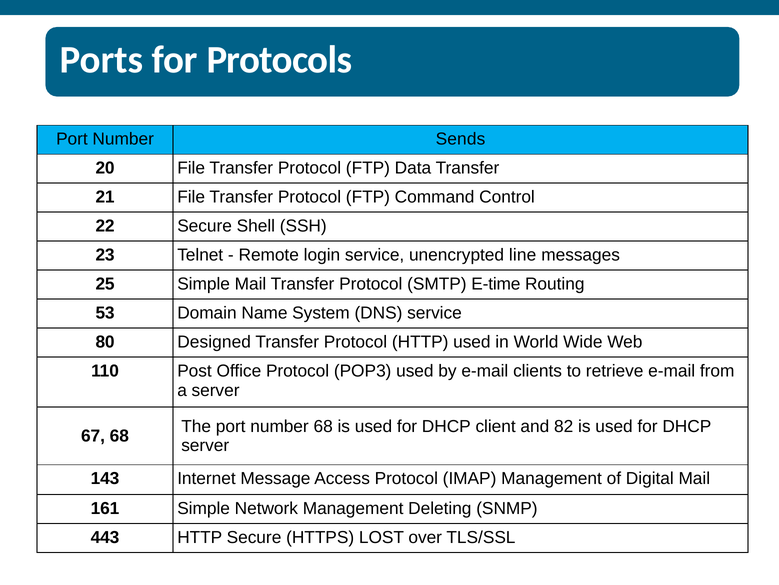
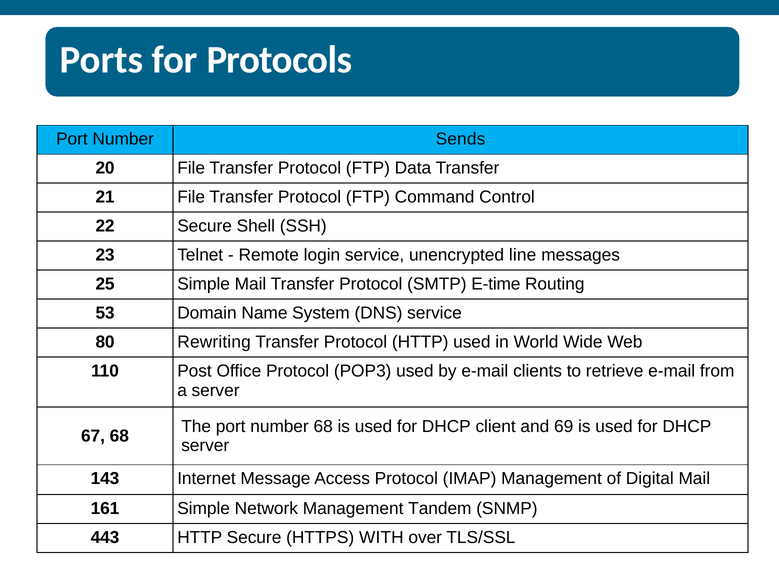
Designed: Designed -> Rewriting
82: 82 -> 69
Deleting: Deleting -> Tandem
LOST: LOST -> WITH
